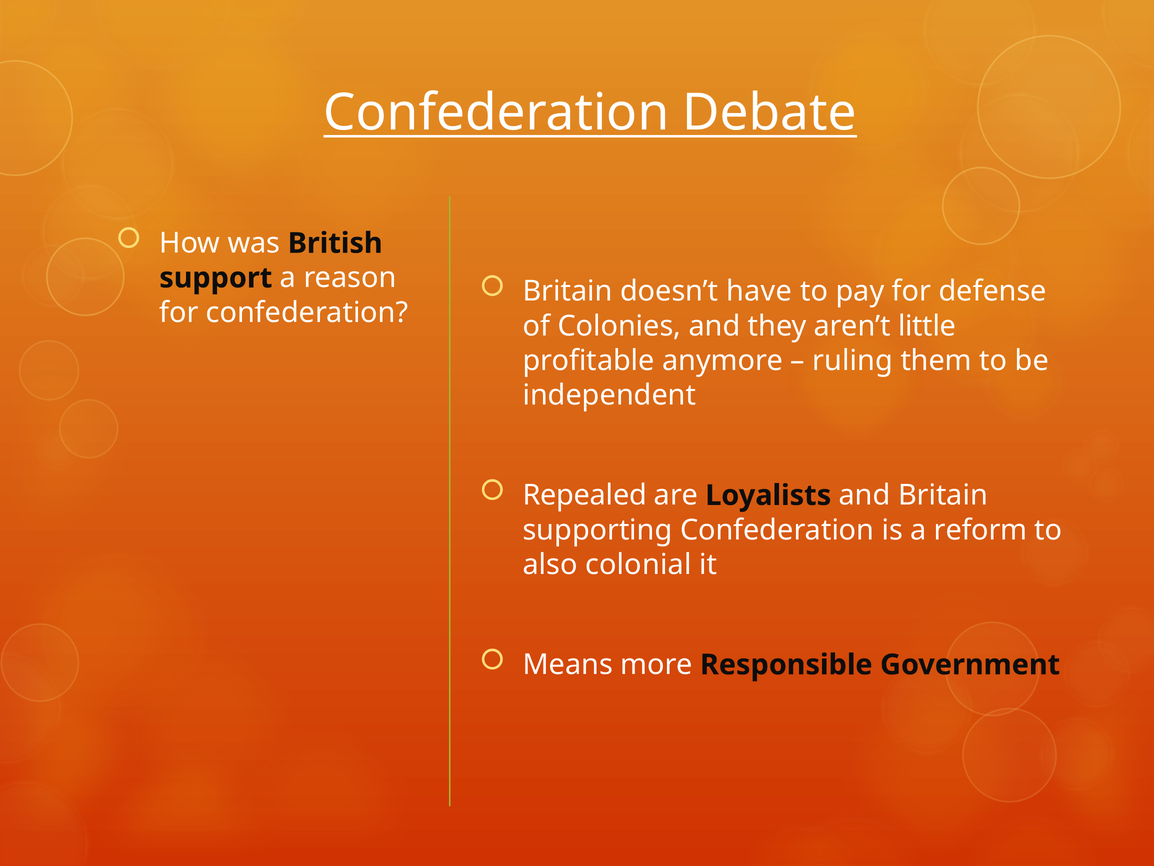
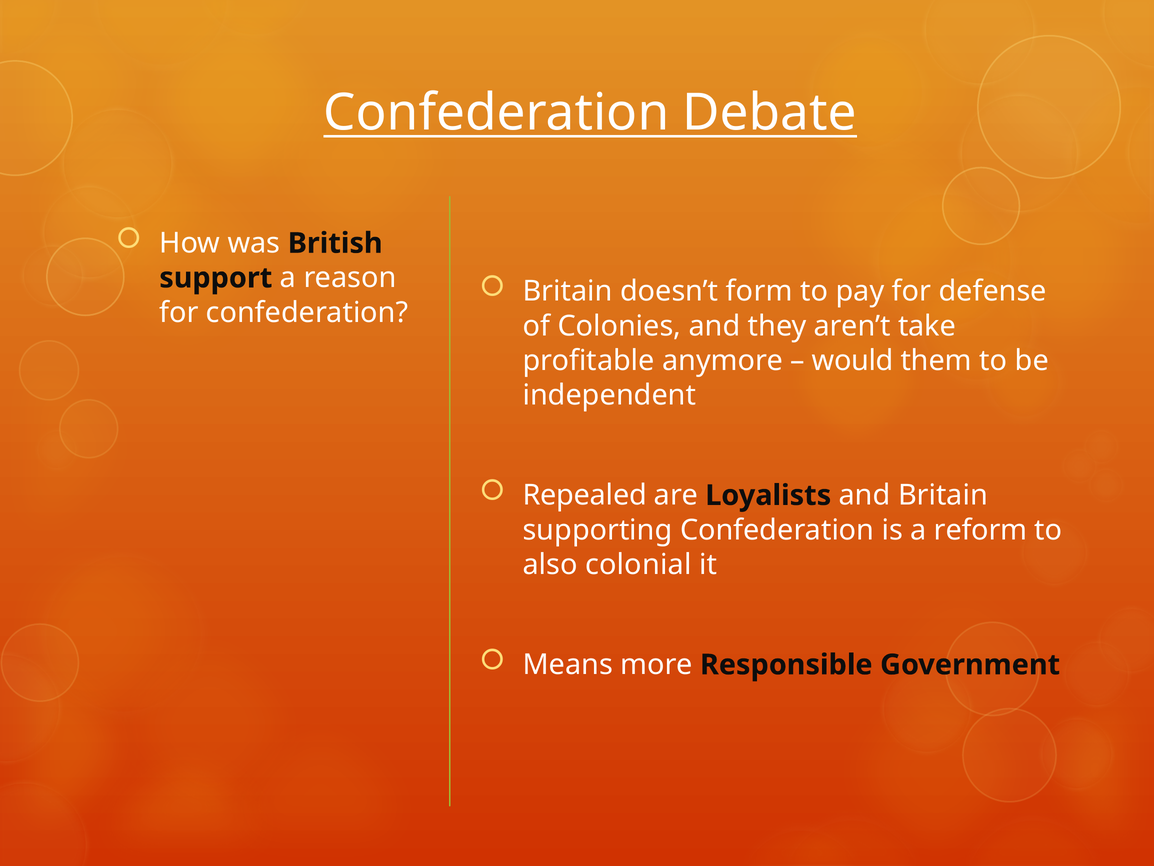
have: have -> form
little: little -> take
ruling: ruling -> would
